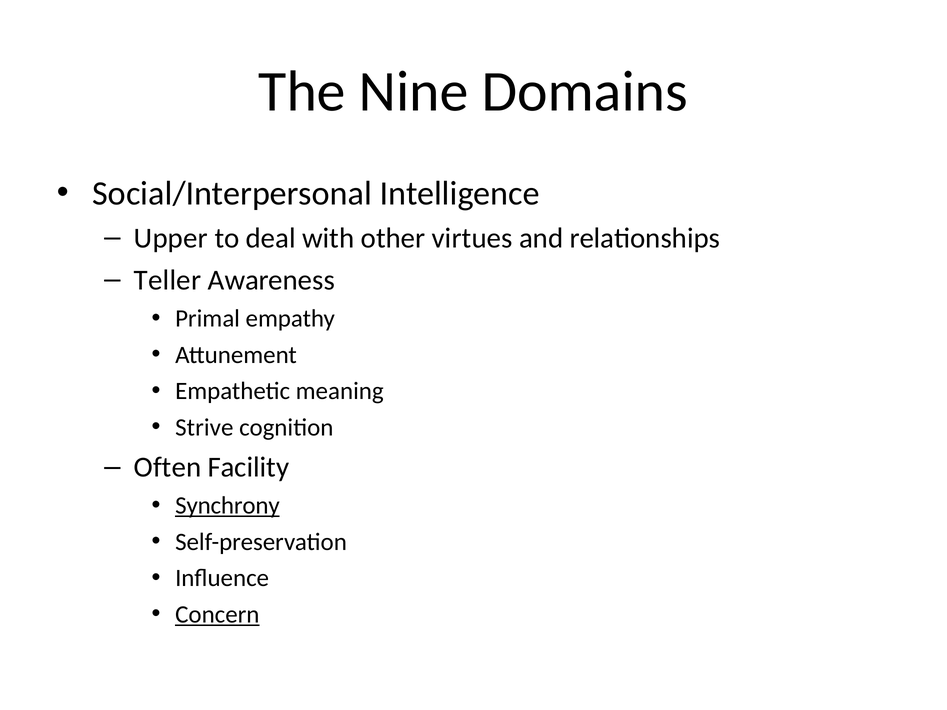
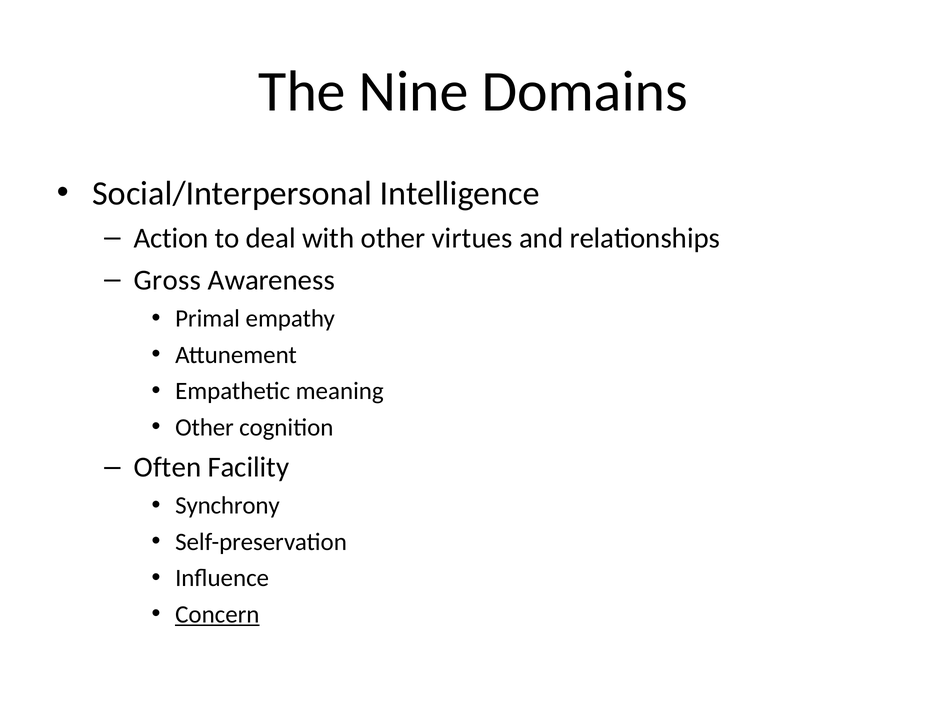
Upper: Upper -> Action
Teller: Teller -> Gross
Strive at (204, 428): Strive -> Other
Synchrony underline: present -> none
